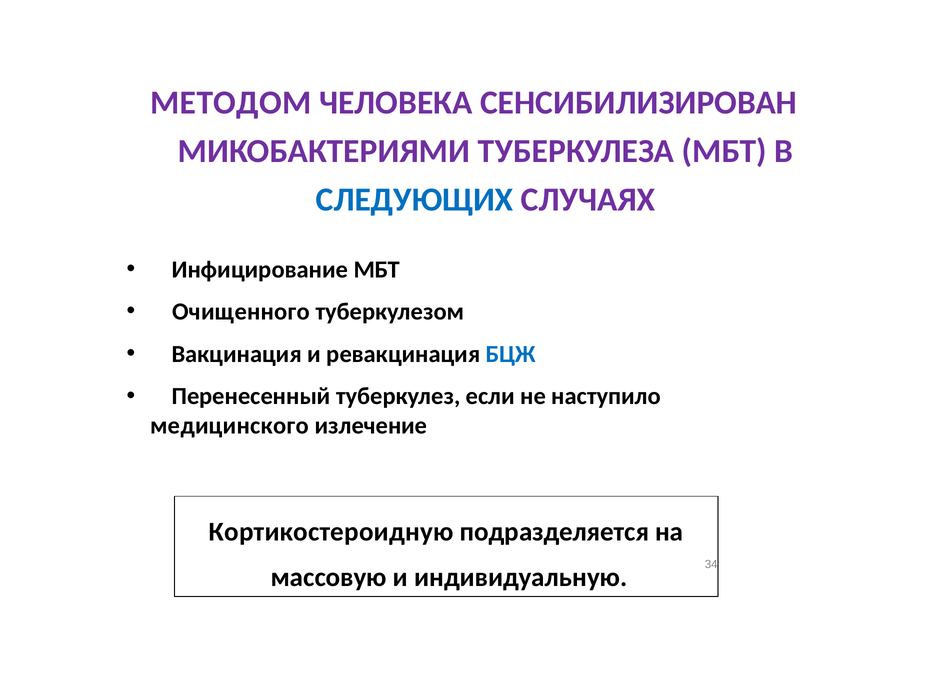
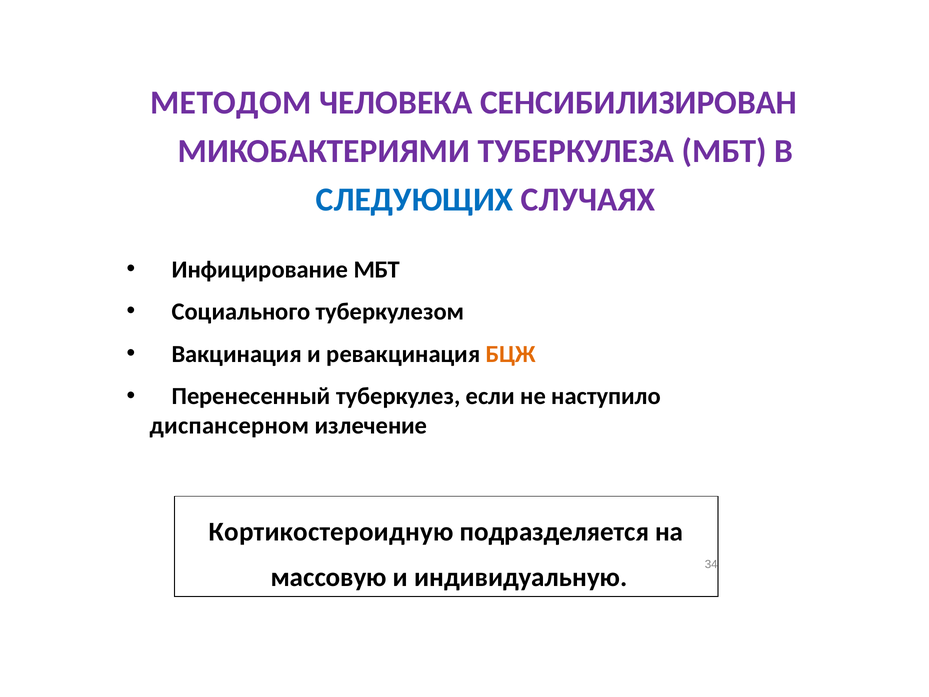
Очищенного: Очищенного -> Социального
БЦЖ colour: blue -> orange
медицинского: медицинского -> диспансерном
